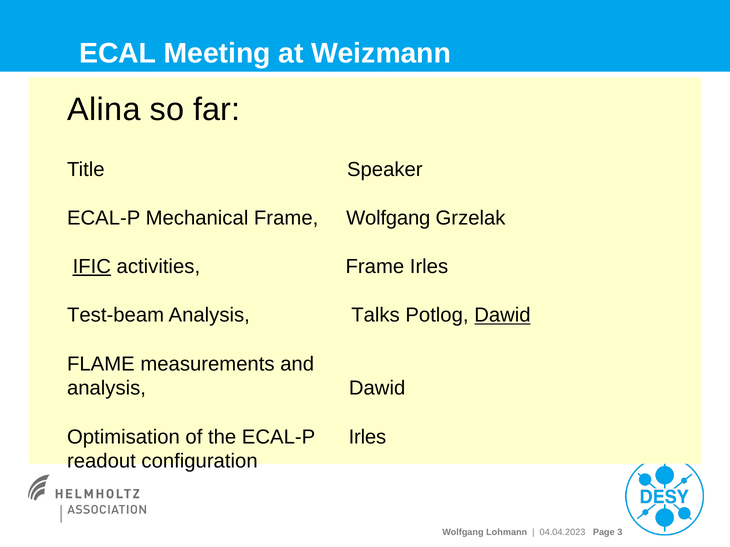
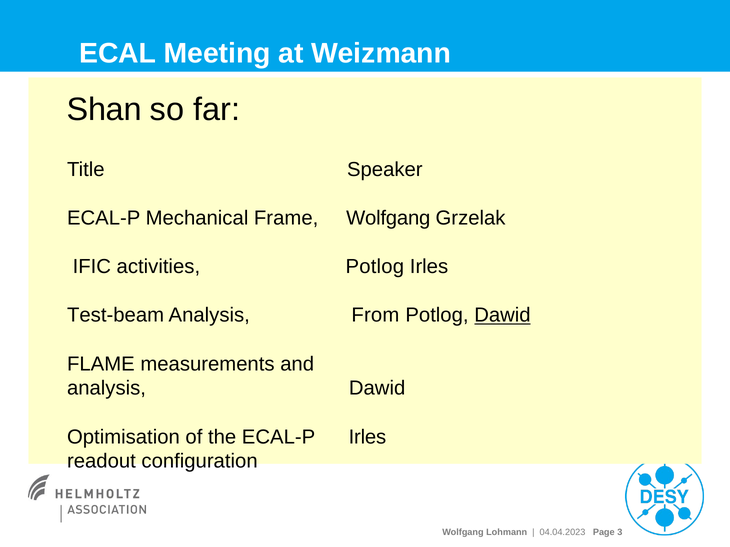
Alina: Alina -> Shan
IFIC underline: present -> none
activities Frame: Frame -> Potlog
Talks: Talks -> From
